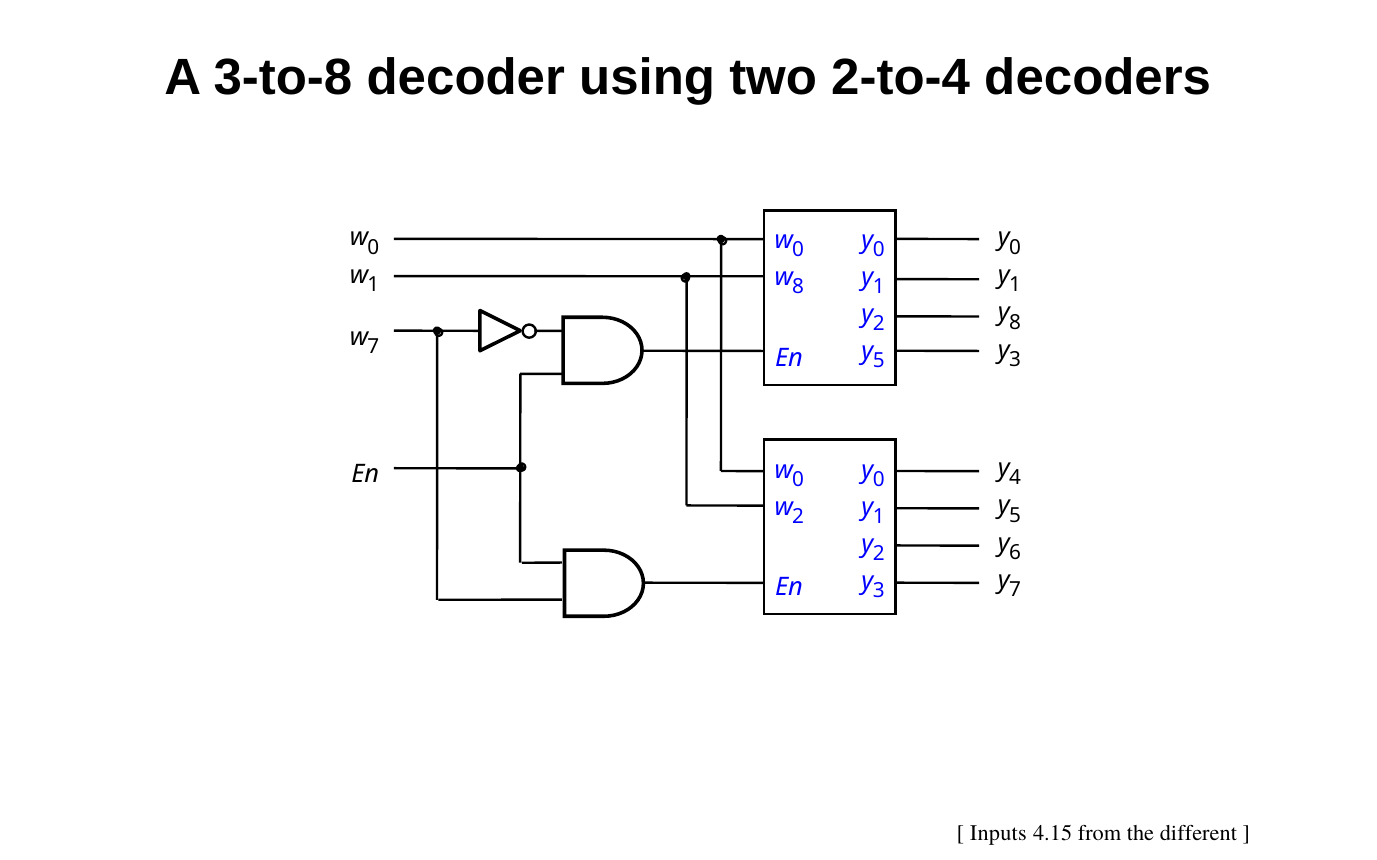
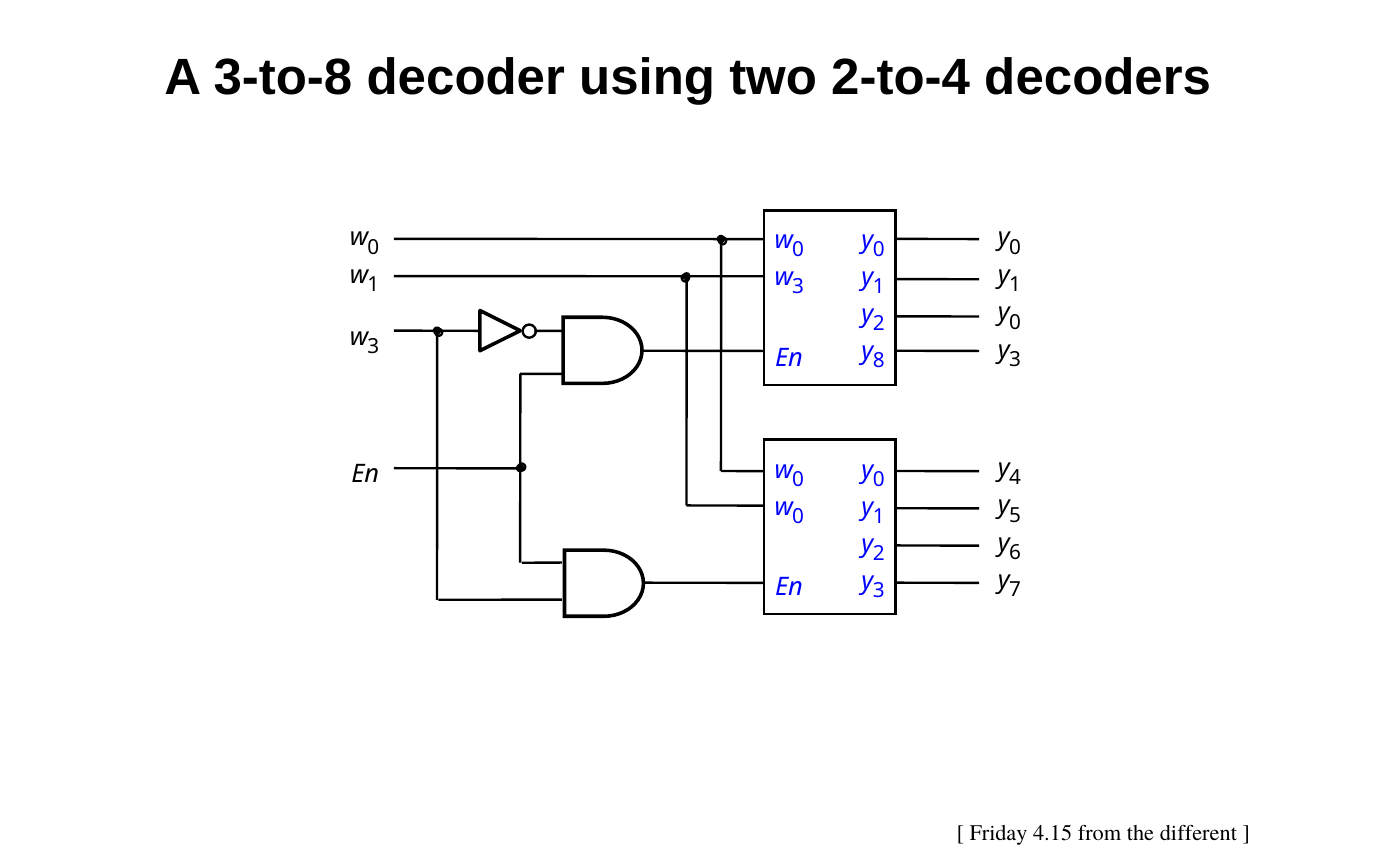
8 at (798, 287): 8 -> 3
8 at (1015, 323): 8 -> 0
7 at (373, 347): 7 -> 3
5 at (879, 361): 5 -> 8
2 at (798, 517): 2 -> 0
Inputs: Inputs -> Friday
